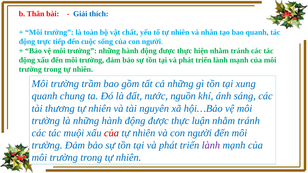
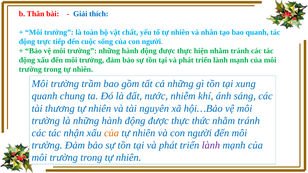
nguồn: nguồn -> nhiễm
luận: luận -> thức
muội: muội -> nhận
của at (112, 133) colour: red -> orange
